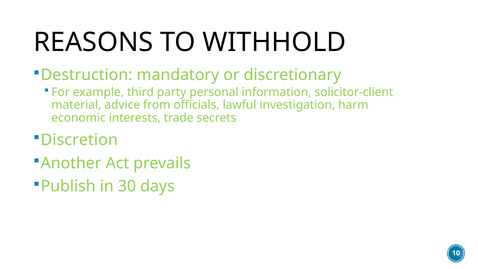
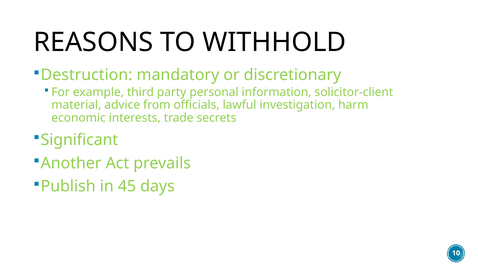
Discretion: Discretion -> Significant
30: 30 -> 45
